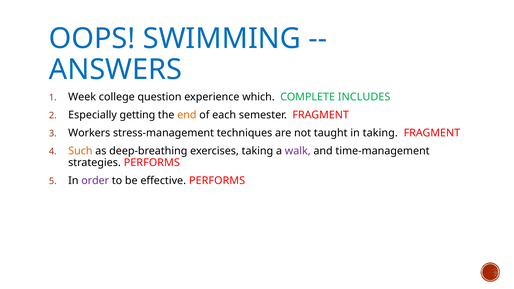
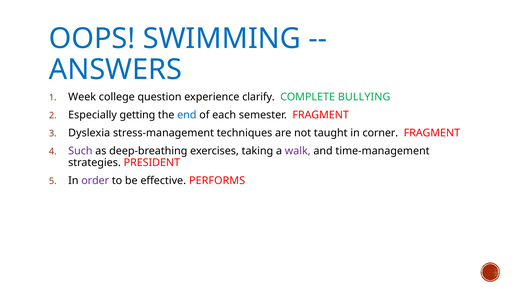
which: which -> clarify
INCLUDES: INCLUDES -> BULLYING
end colour: orange -> blue
Workers: Workers -> Dyslexia
in taking: taking -> corner
Such colour: orange -> purple
strategies PERFORMS: PERFORMS -> PRESIDENT
